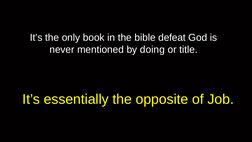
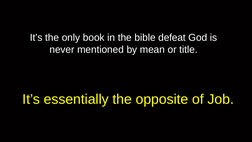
doing: doing -> mean
